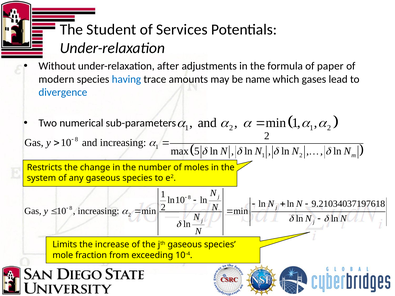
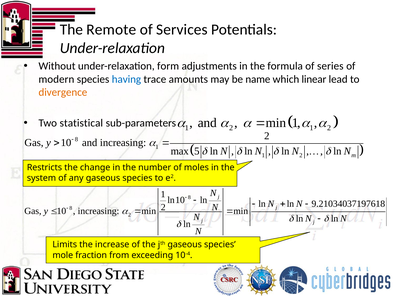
Student: Student -> Remote
after: after -> form
paper: paper -> series
gases: gases -> linear
divergence colour: blue -> orange
numerical: numerical -> statistical
